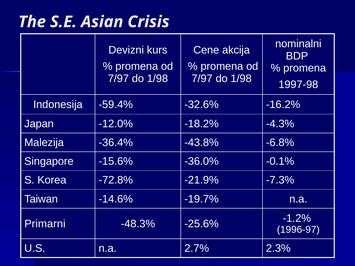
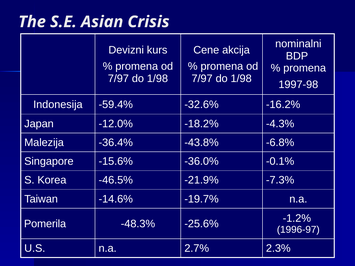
-72.8%: -72.8% -> -46.5%
Primarni: Primarni -> Pomerila
